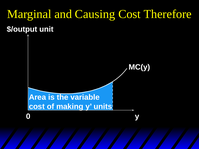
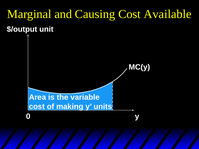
Therefore: Therefore -> Available
